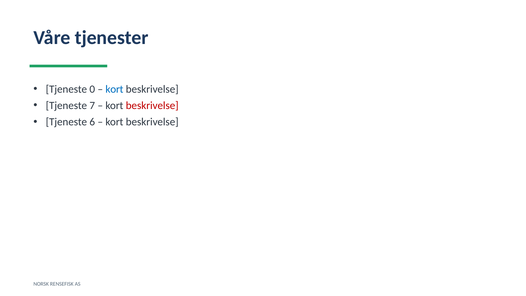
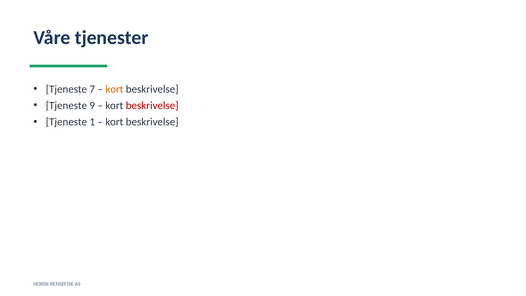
0: 0 -> 7
kort at (114, 89) colour: blue -> orange
7: 7 -> 9
6: 6 -> 1
